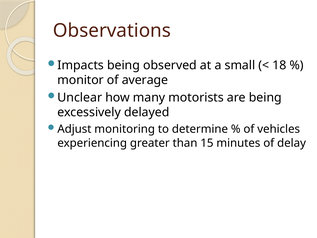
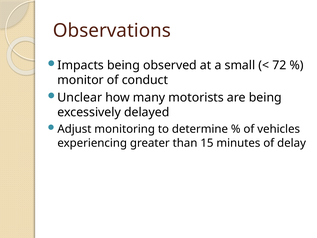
18: 18 -> 72
average: average -> conduct
